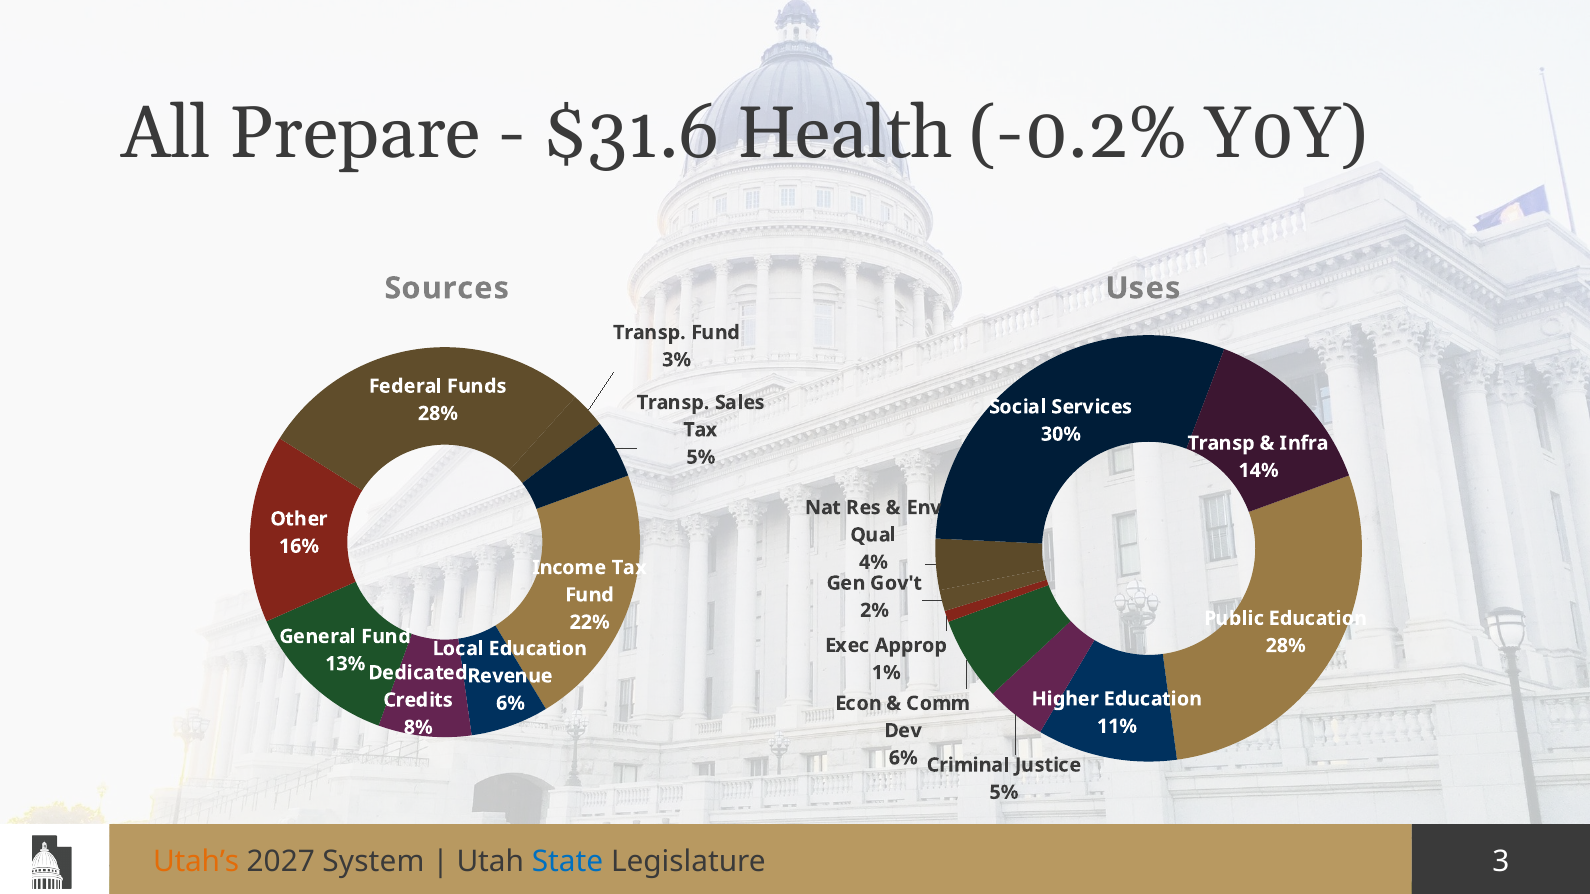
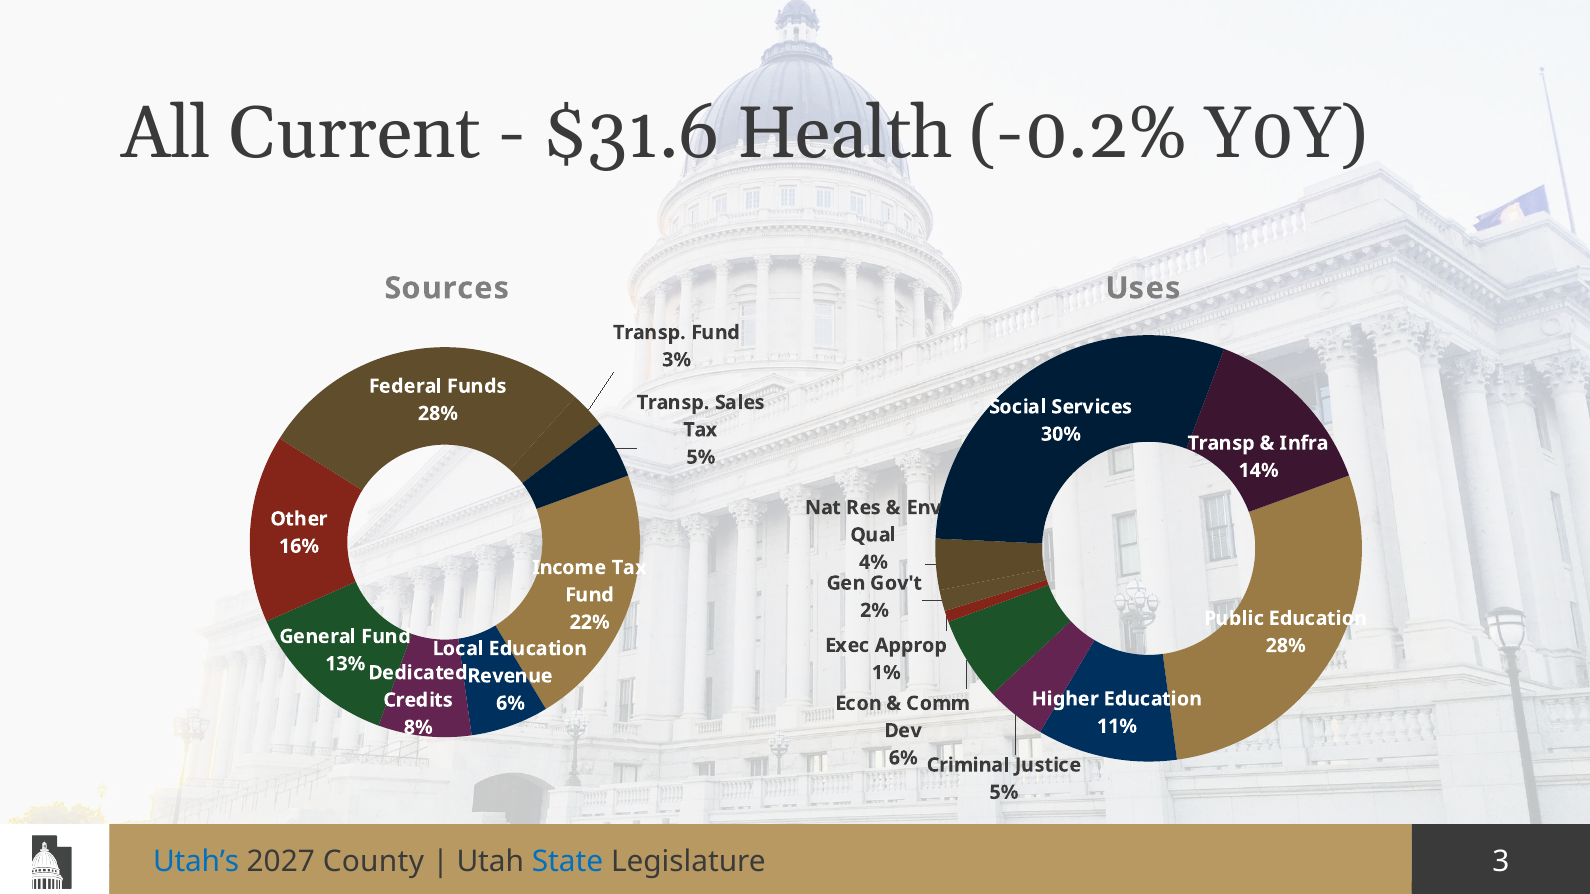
Prepare: Prepare -> Current
Utah’s colour: orange -> blue
System: System -> County
